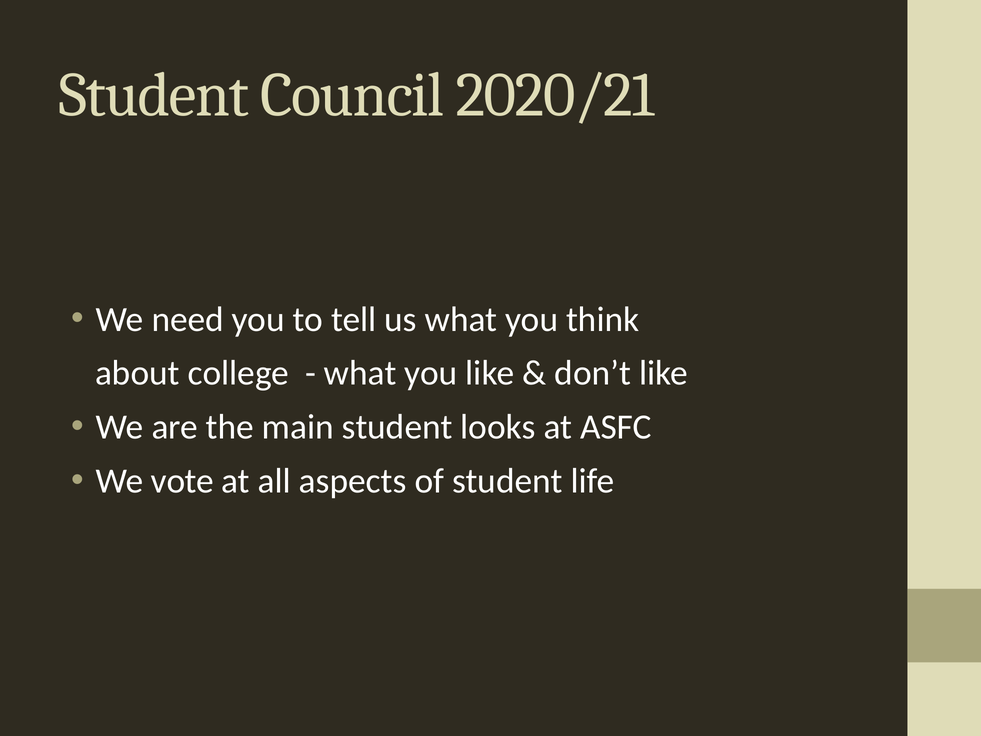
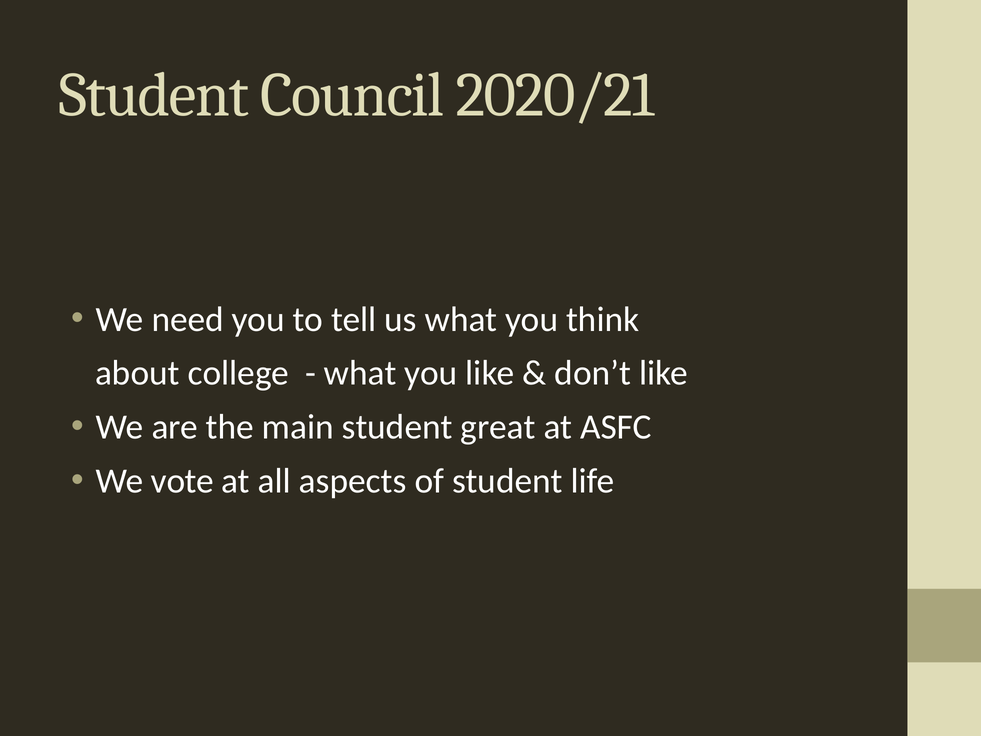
looks: looks -> great
